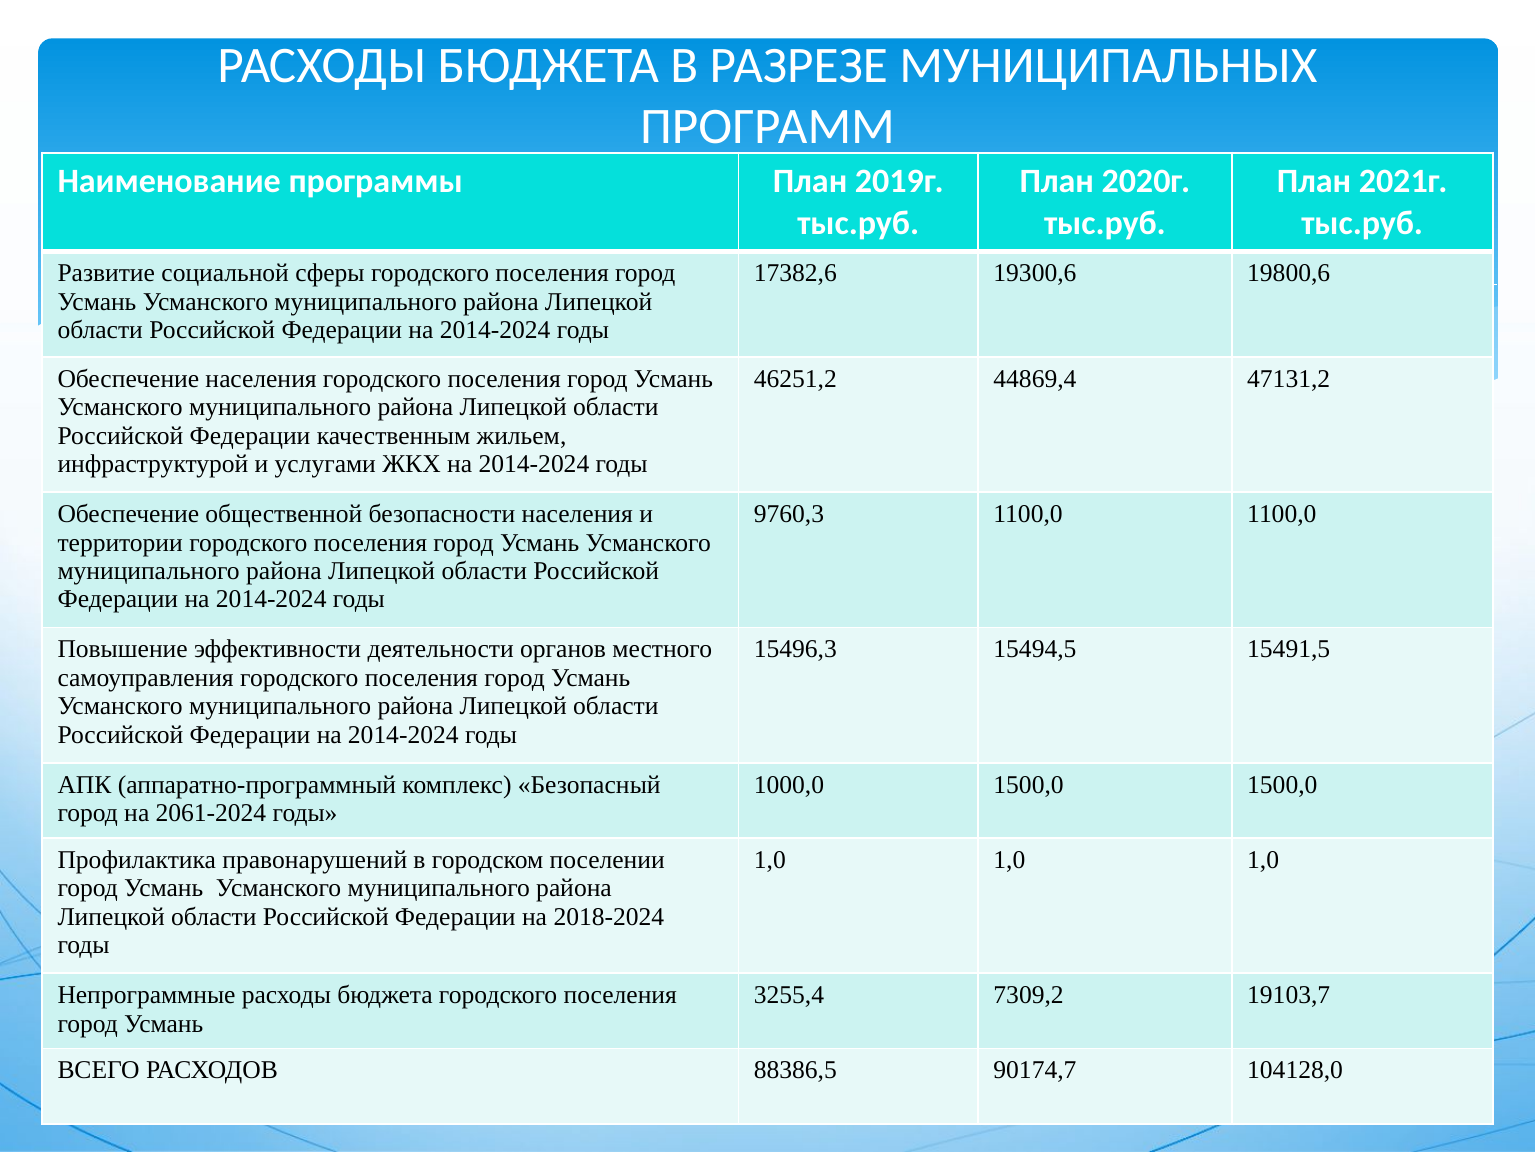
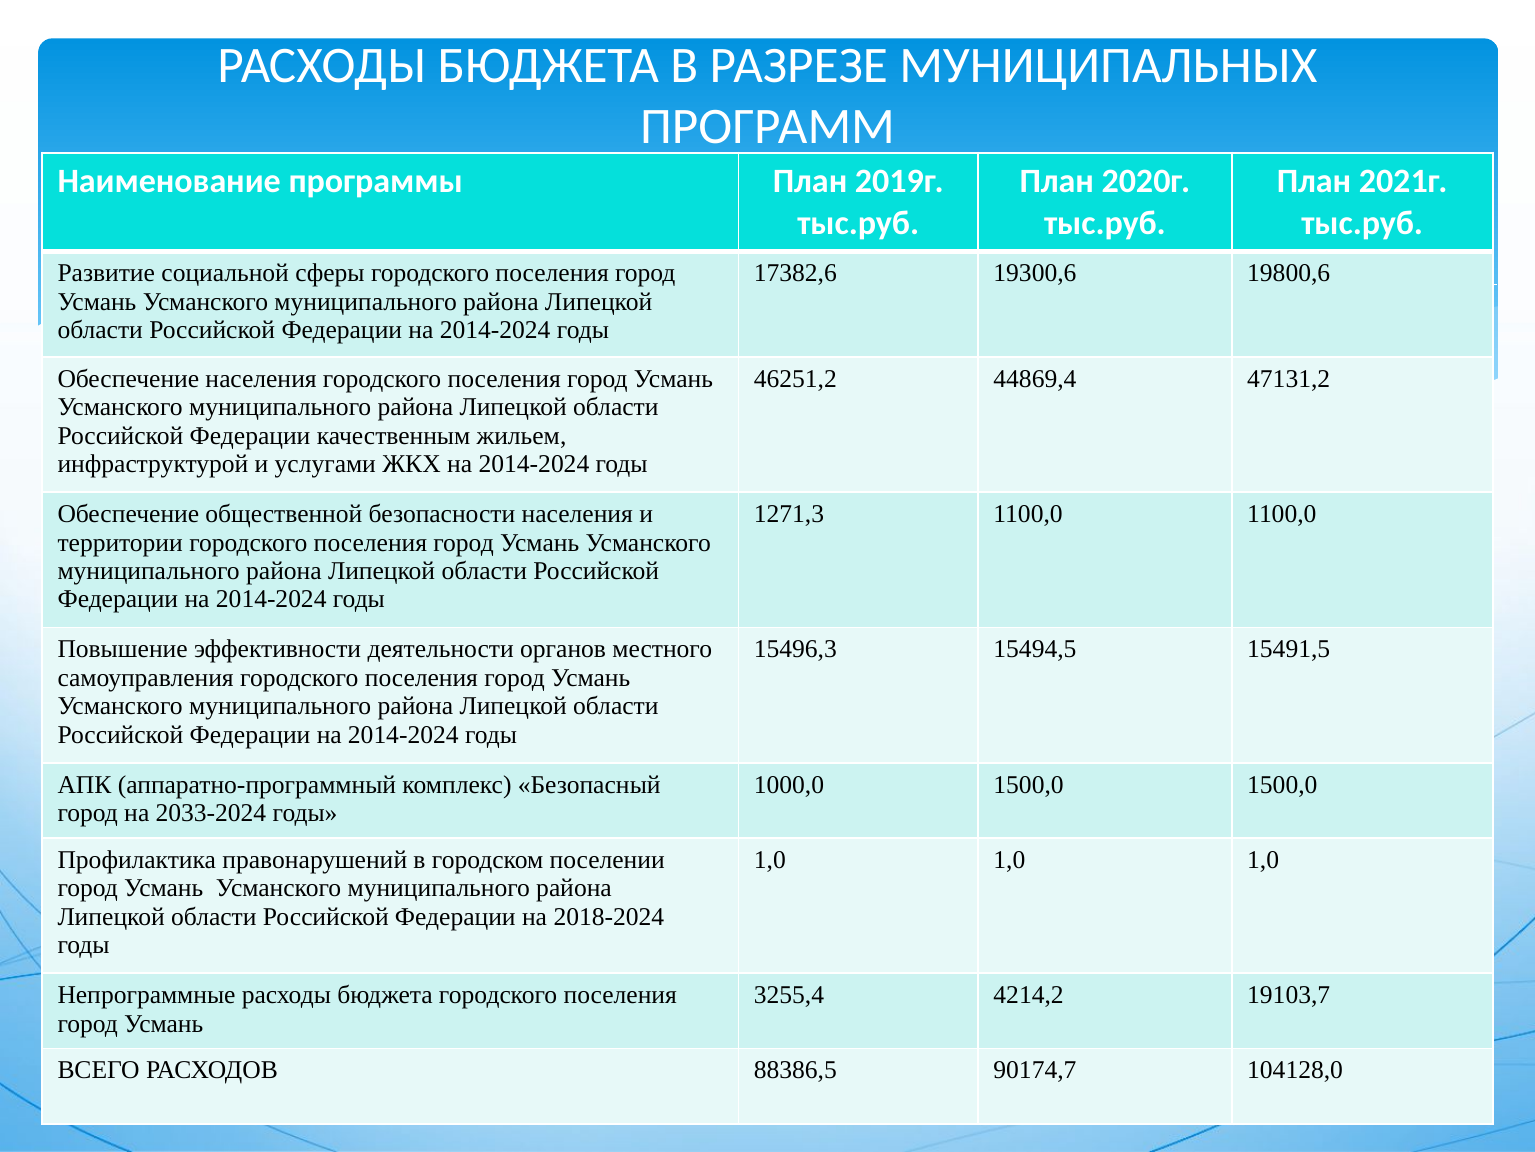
9760,3: 9760,3 -> 1271,3
2061-2024: 2061-2024 -> 2033-2024
7309,2: 7309,2 -> 4214,2
